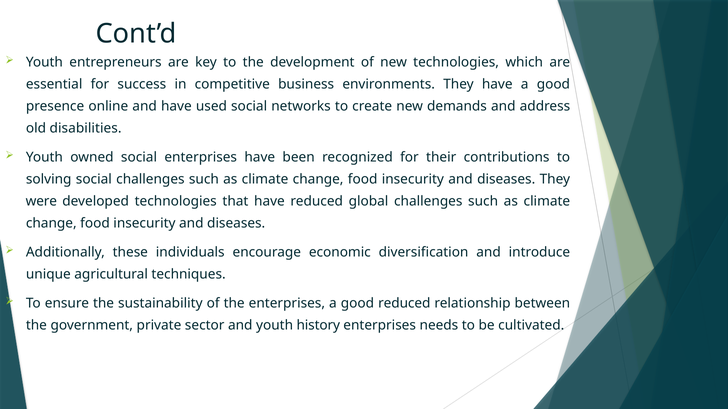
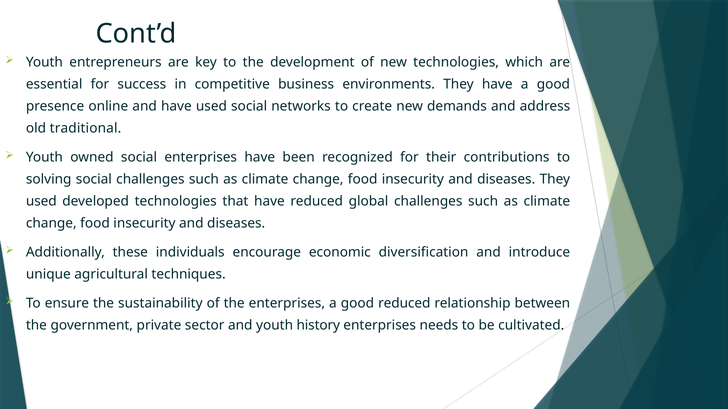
disabilities: disabilities -> traditional
were at (41, 202): were -> used
